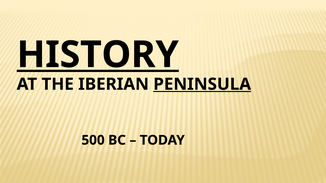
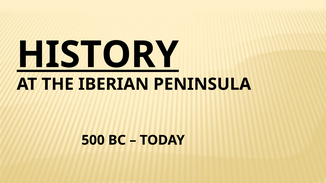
PENINSULA underline: present -> none
